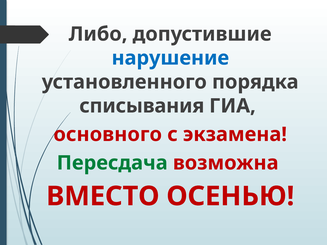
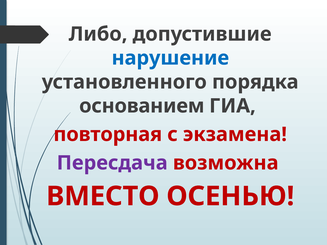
списывания: списывания -> основанием
основного: основного -> повторная
Пересдача colour: green -> purple
